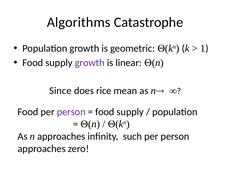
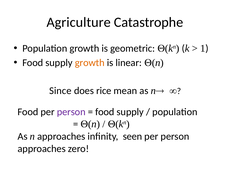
Algorithms: Algorithms -> Agriculture
growth at (90, 63) colour: purple -> orange
such: such -> seen
